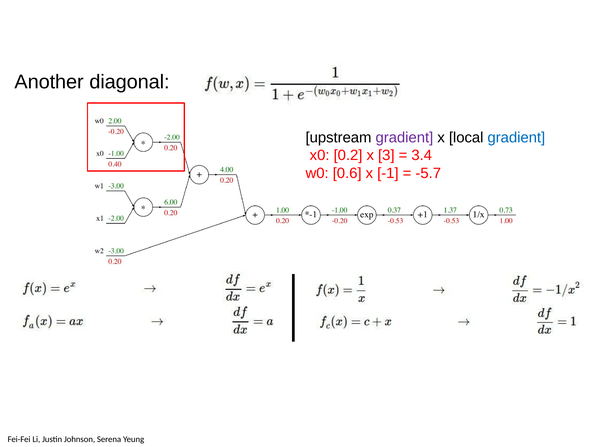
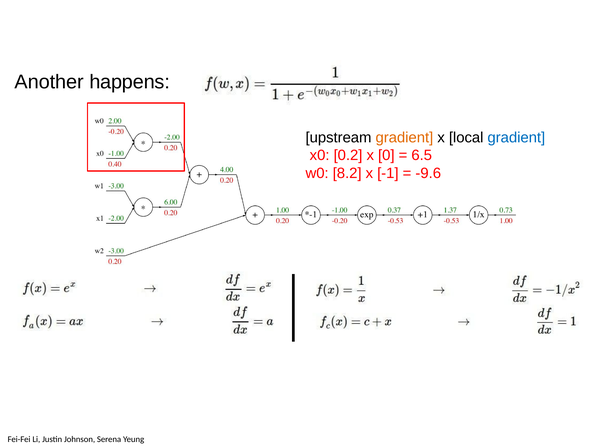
diagonal: diagonal -> happens
gradient at (404, 138) colour: purple -> orange
3: 3 -> 0
3.4: 3.4 -> 6.5
0.6: 0.6 -> 8.2
-5.7: -5.7 -> -9.6
